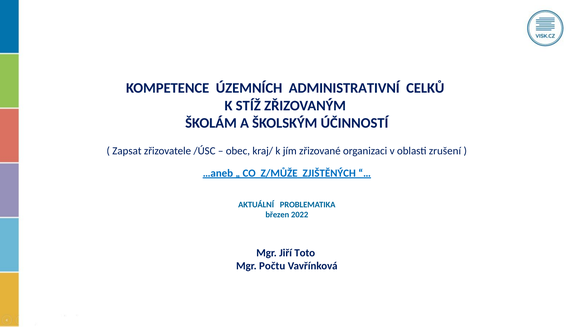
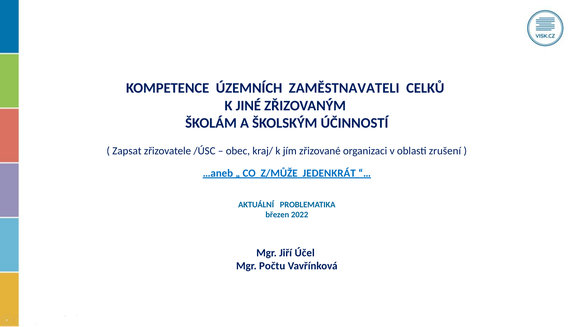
ADMINISTRATIVNÍ: ADMINISTRATIVNÍ -> ZAMĚSTNAVATELI
STÍŽ: STÍŽ -> JINÉ
ZJIŠTĚNÝCH: ZJIŠTĚNÝCH -> JEDENKRÁT
Toto: Toto -> Účel
